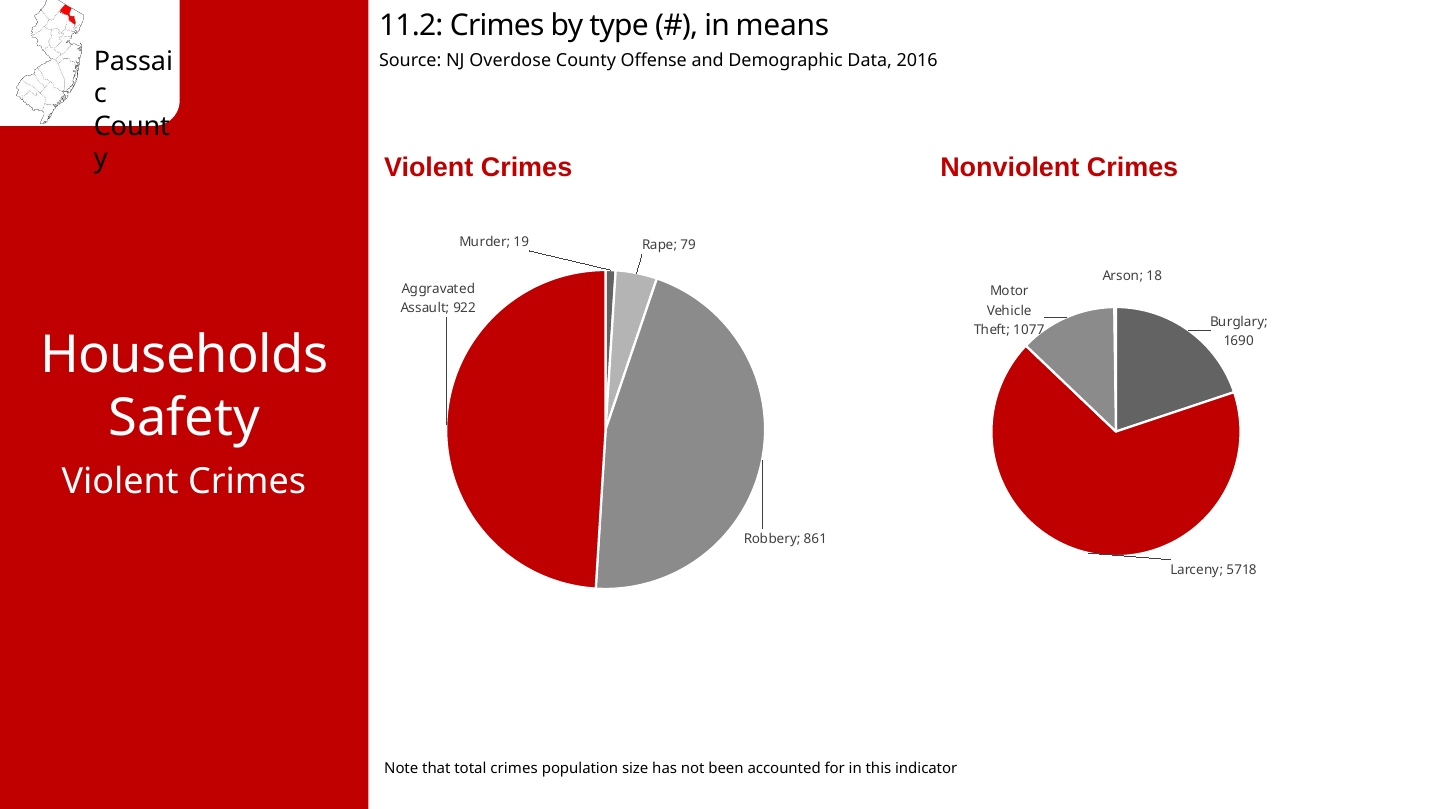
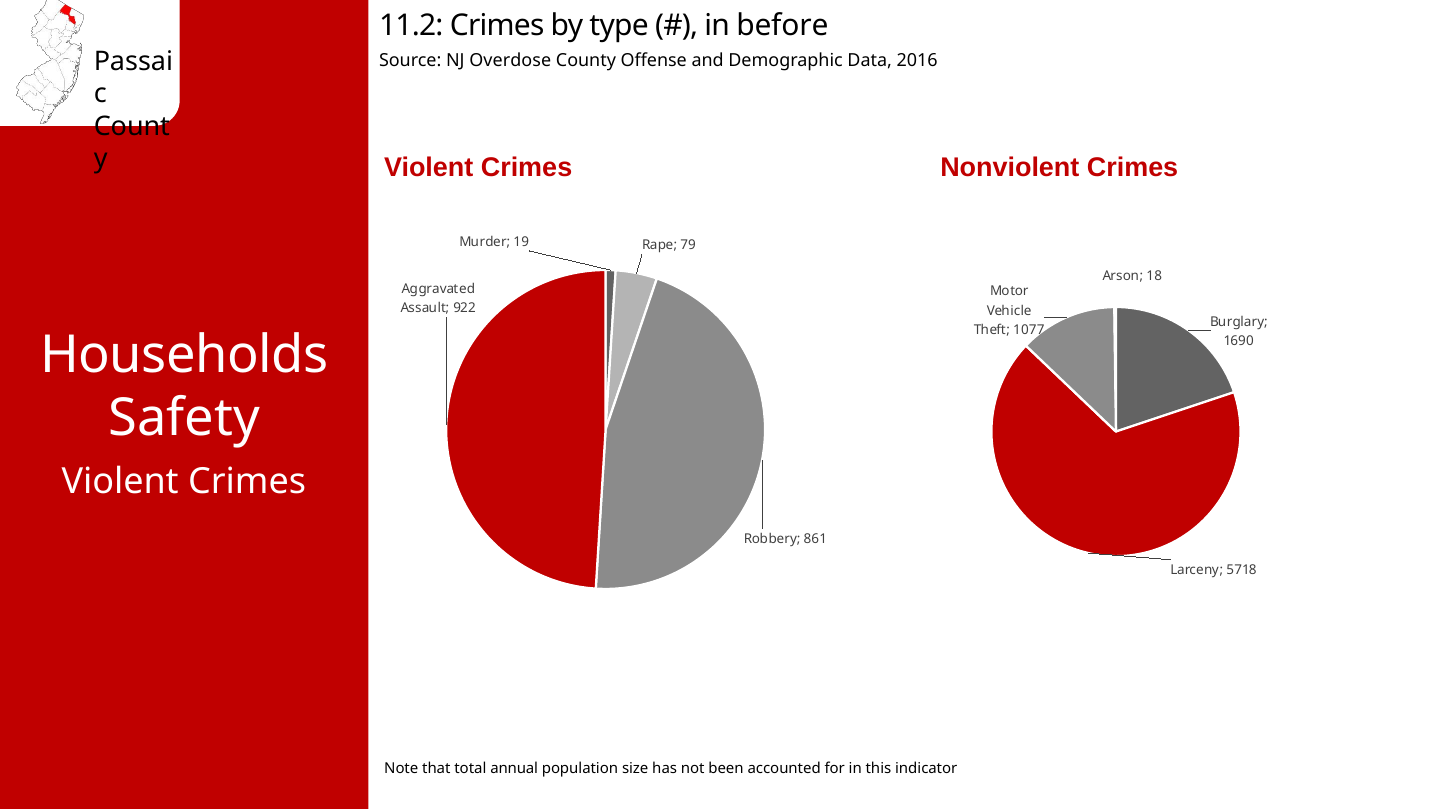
means: means -> before
total crimes: crimes -> annual
